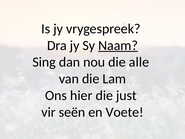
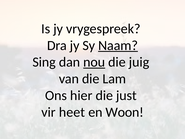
nou underline: none -> present
alle: alle -> juig
seën: seën -> heet
Voete: Voete -> Woon
